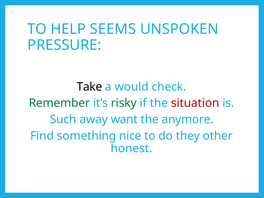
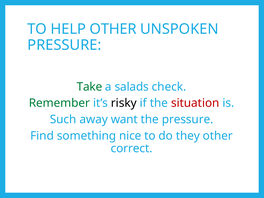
HELP SEEMS: SEEMS -> OTHER
Take colour: black -> green
would: would -> salads
risky colour: green -> black
the anymore: anymore -> pressure
honest: honest -> correct
